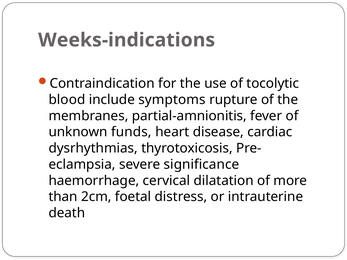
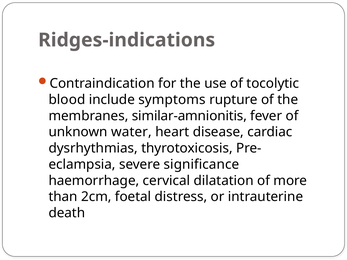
Weeks-indications: Weeks-indications -> Ridges-indications
partial-amnionitis: partial-amnionitis -> similar-amnionitis
funds: funds -> water
